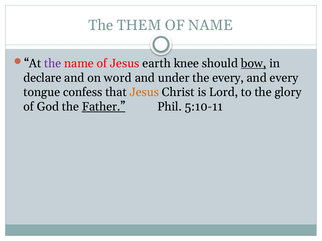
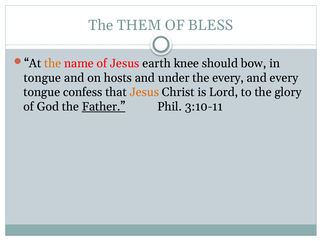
OF NAME: NAME -> BLESS
the at (53, 63) colour: purple -> orange
bow underline: present -> none
declare at (42, 78): declare -> tongue
word: word -> hosts
5:10-11: 5:10-11 -> 3:10-11
